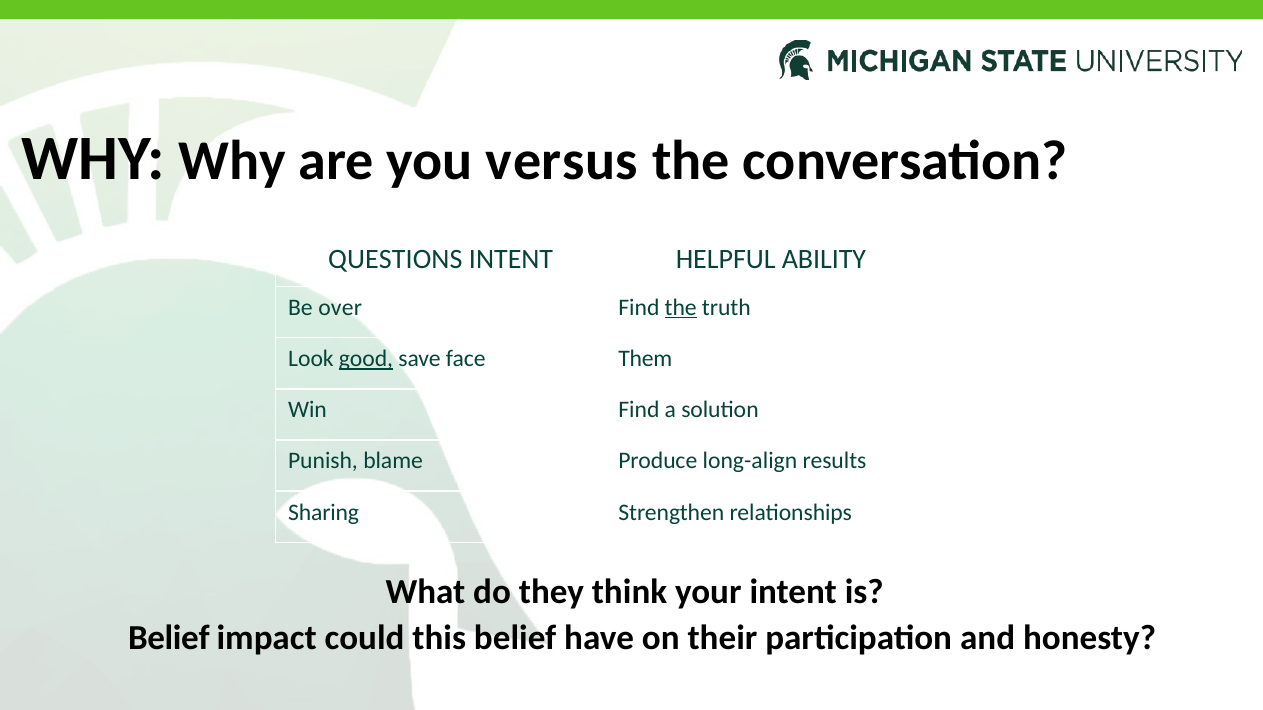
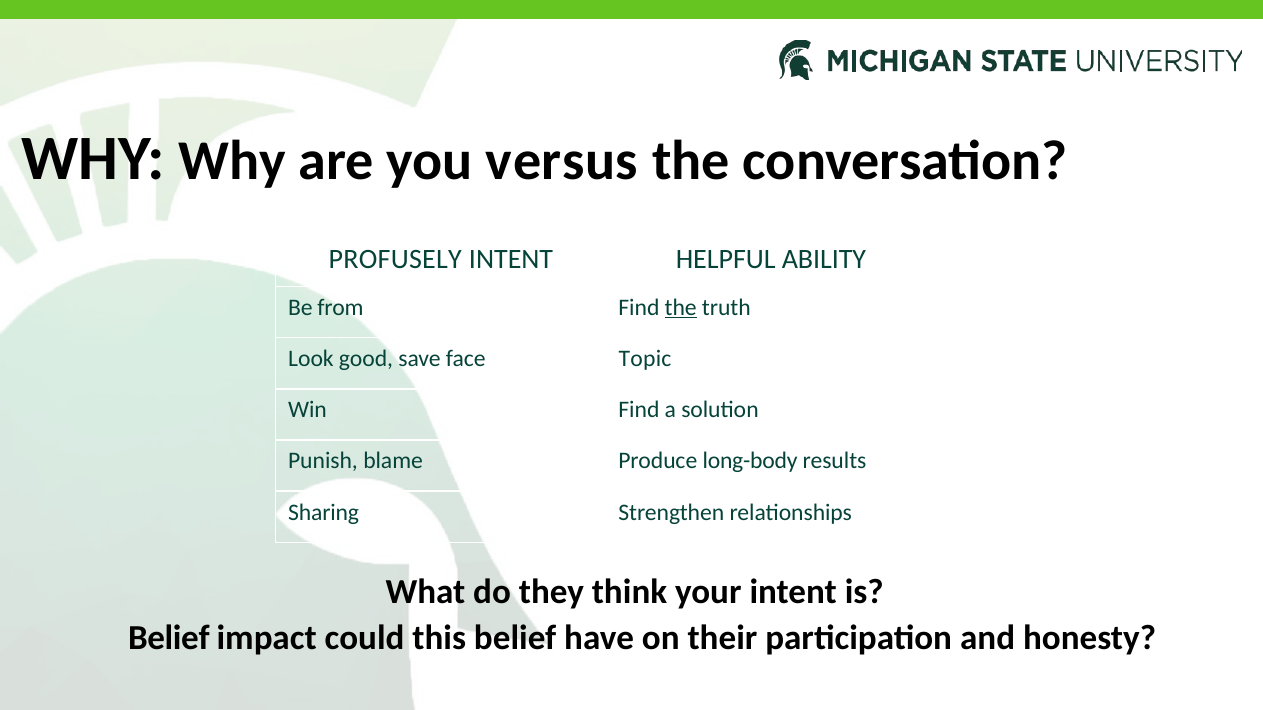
QUESTIONS: QUESTIONS -> PROFUSELY
over: over -> from
good underline: present -> none
Them: Them -> Topic
long-align: long-align -> long-body
